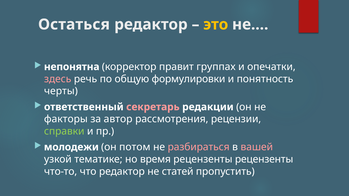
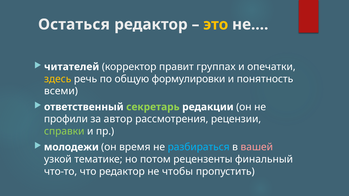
непонятна: непонятна -> читателей
здесь colour: pink -> yellow
черты: черты -> всеми
секретарь colour: pink -> light green
факторы: факторы -> профили
потом: потом -> время
разбираться colour: pink -> light blue
время: время -> потом
рецензенты рецензенты: рецензенты -> финальный
статей: статей -> чтобы
